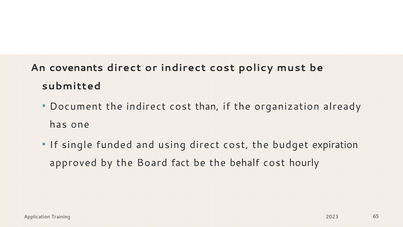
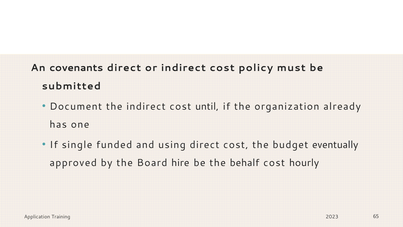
than: than -> until
expiration: expiration -> eventually
fact: fact -> hire
